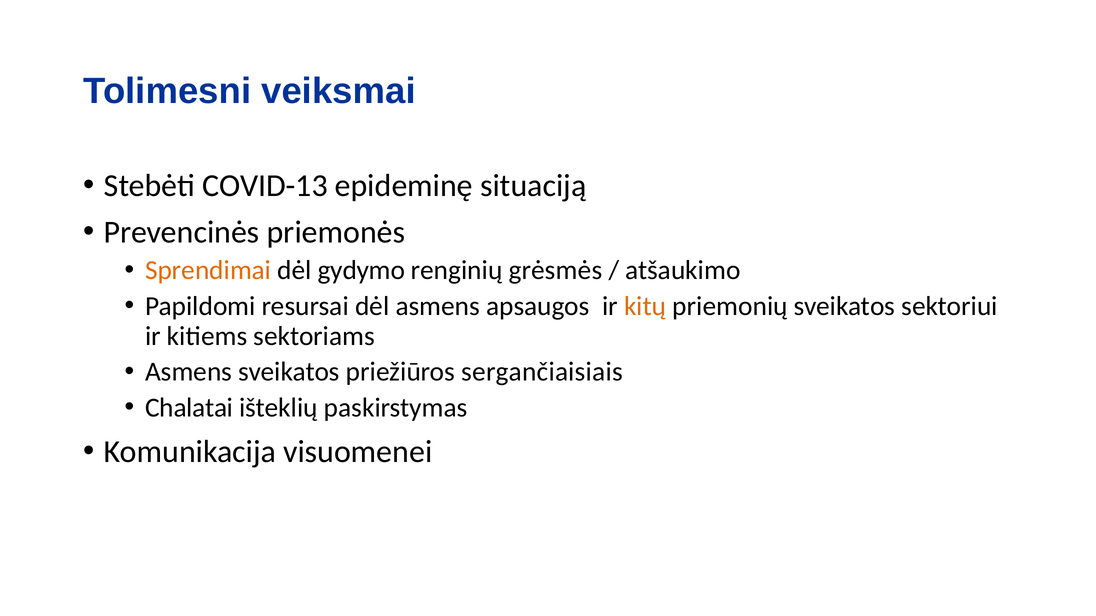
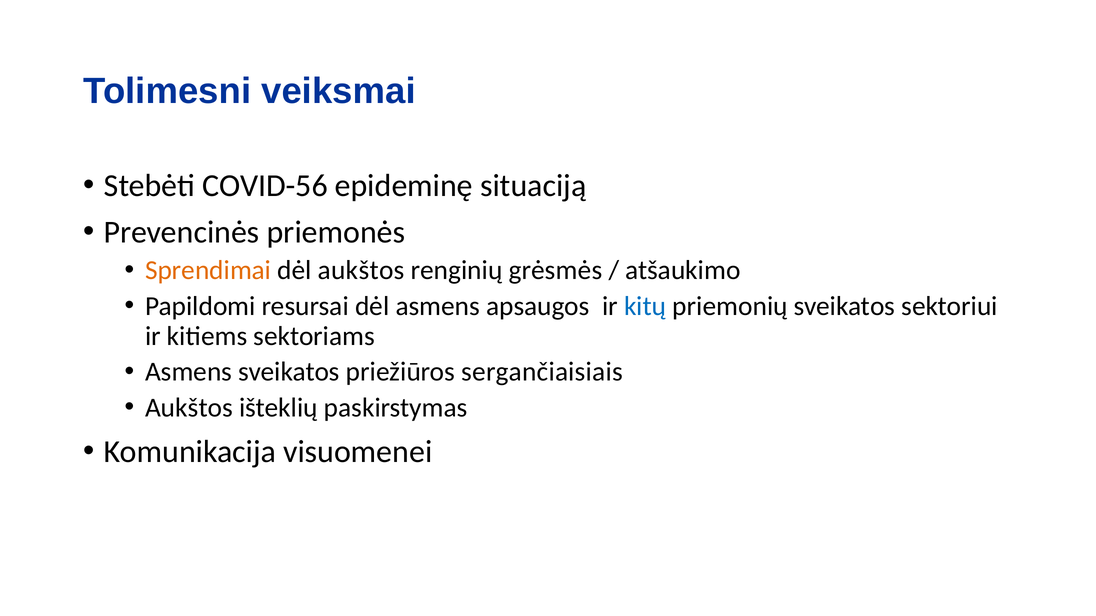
COVID-13: COVID-13 -> COVID-56
dėl gydymo: gydymo -> aukštos
kitų colour: orange -> blue
Chalatai at (189, 408): Chalatai -> Aukštos
